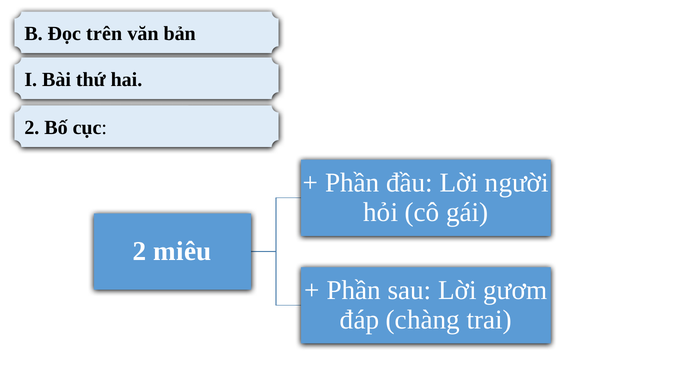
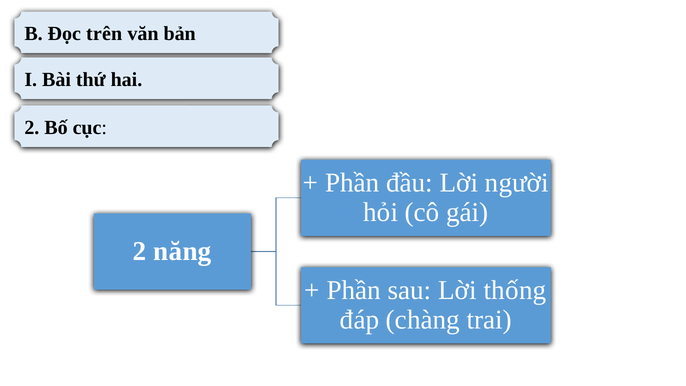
miêu: miêu -> năng
gươm: gươm -> thống
